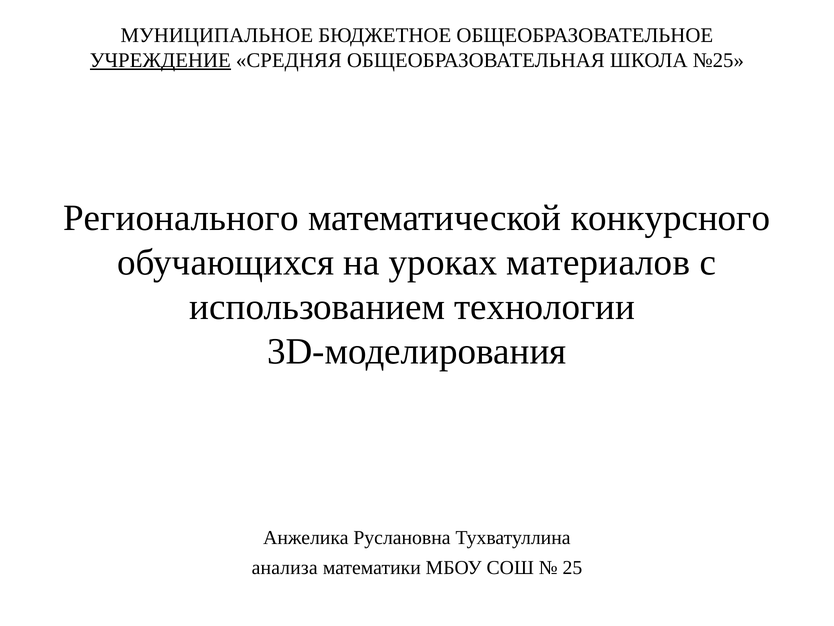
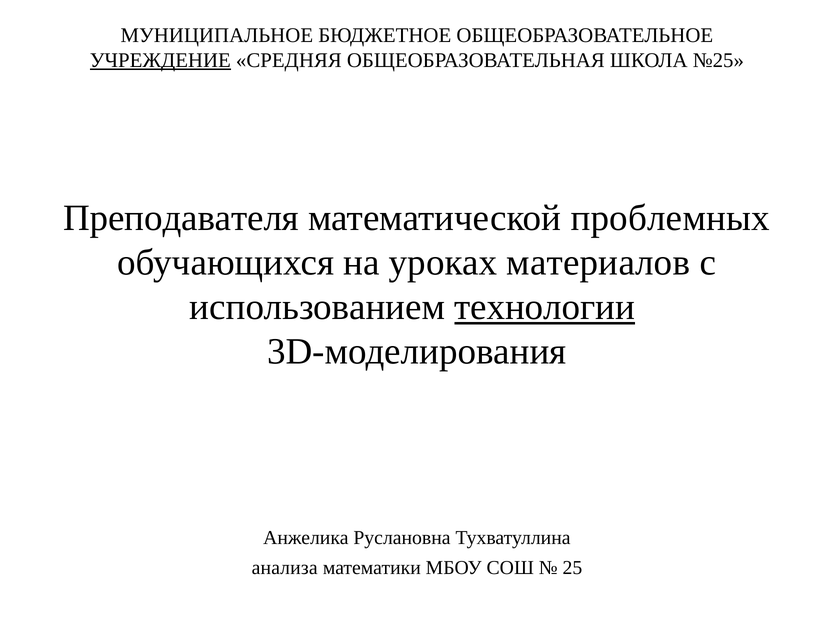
Регионального: Регионального -> Преподавателя
конкурсного: конкурсного -> проблемных
технологии underline: none -> present
